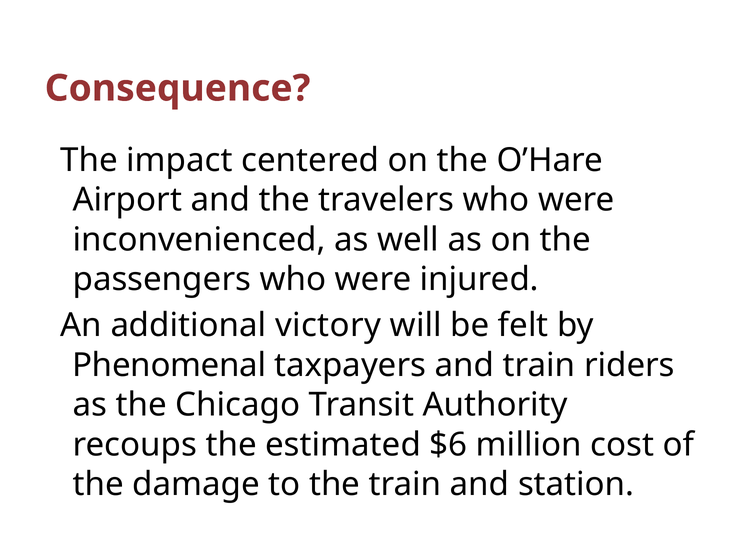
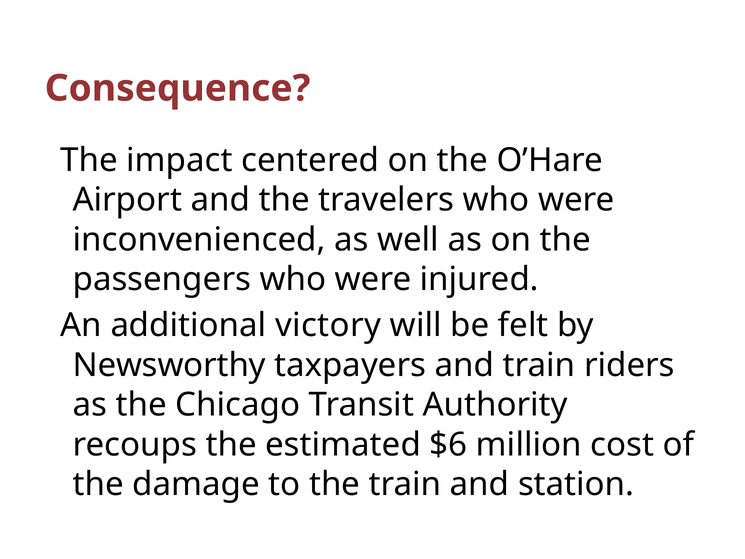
Phenomenal: Phenomenal -> Newsworthy
